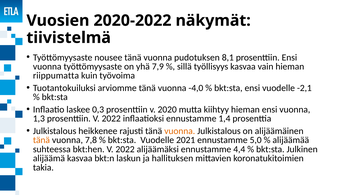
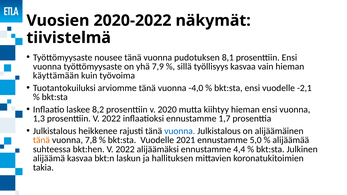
riippumatta: riippumatta -> käyttämään
0,3: 0,3 -> 8,2
1,4: 1,4 -> 1,7
vuonna at (180, 131) colour: orange -> blue
